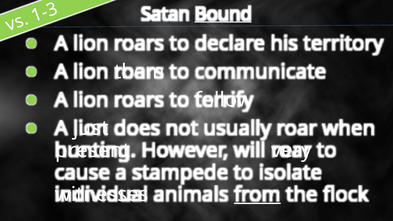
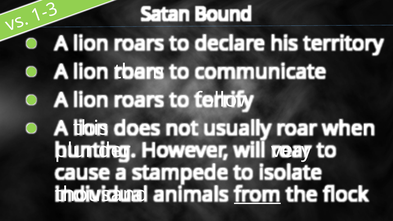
Bound underline: present -> none
just: just -> this
present: present -> plunder
witnesses: witnesses -> thousand
